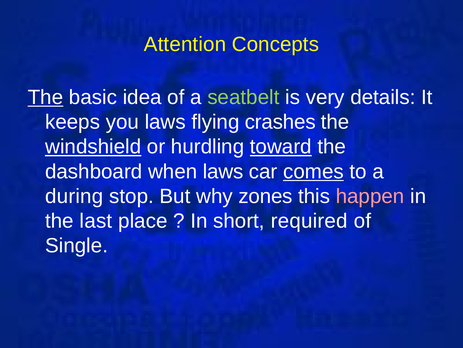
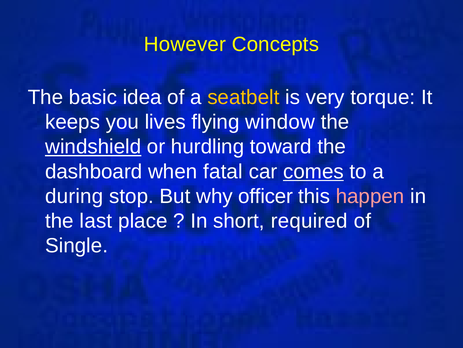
Attention: Attention -> However
The at (45, 97) underline: present -> none
seatbelt colour: light green -> yellow
details: details -> torque
you laws: laws -> lives
crashes: crashes -> window
toward underline: present -> none
when laws: laws -> fatal
zones: zones -> officer
